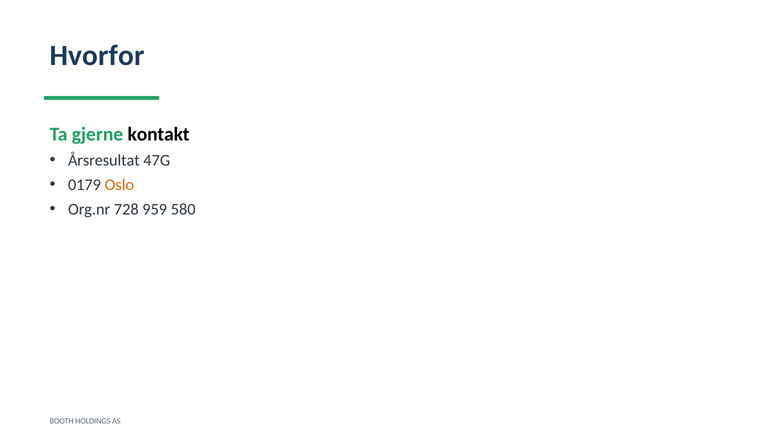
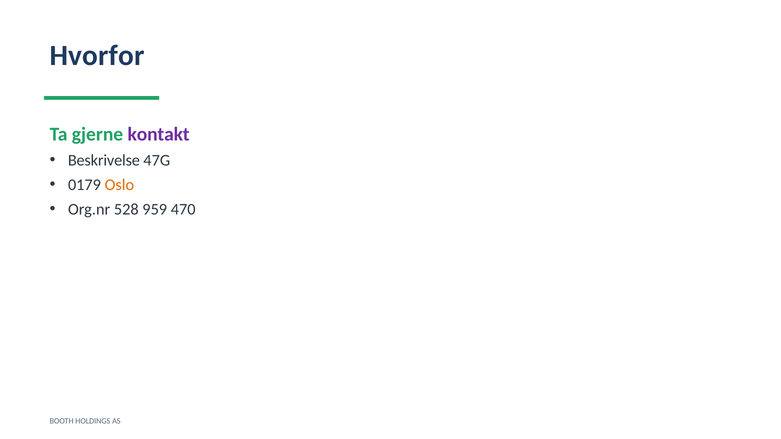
kontakt colour: black -> purple
Årsresultat: Årsresultat -> Beskrivelse
728: 728 -> 528
580: 580 -> 470
